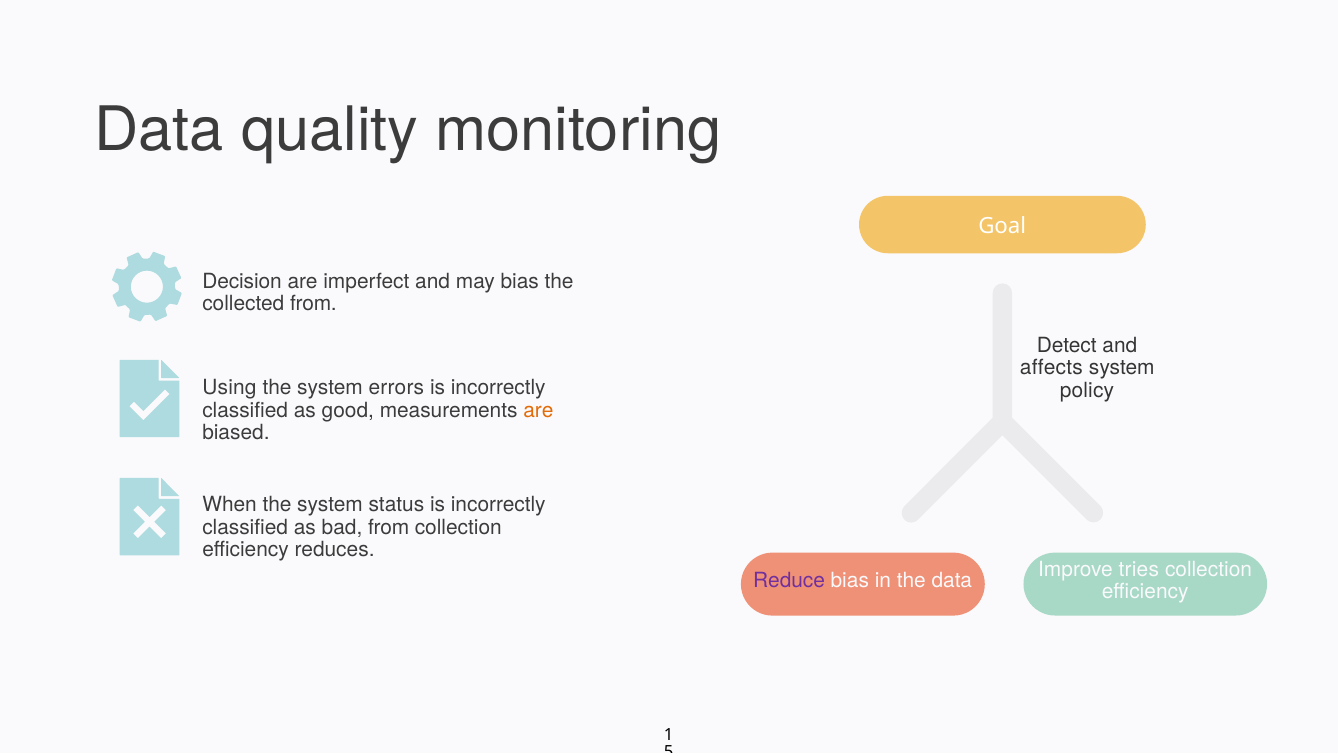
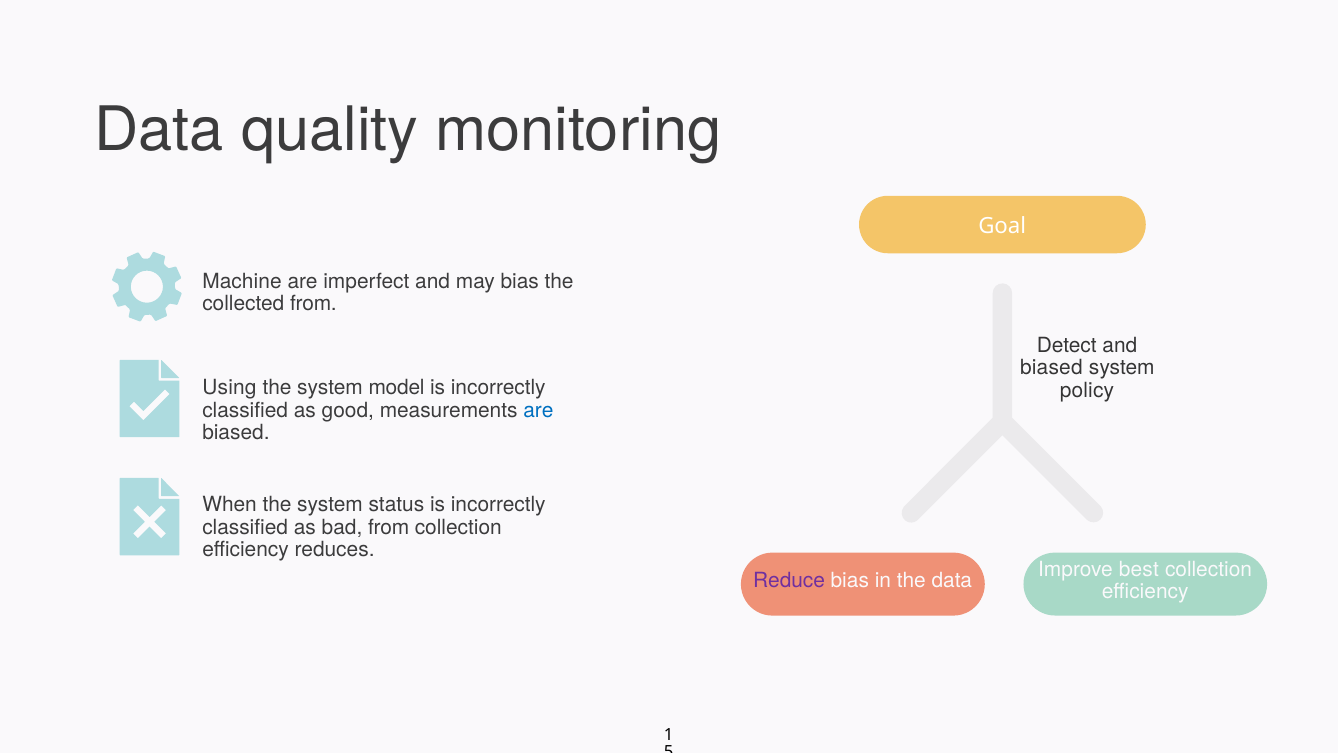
Decision: Decision -> Machine
affects at (1051, 368): affects -> biased
errors: errors -> model
are at (538, 410) colour: orange -> blue
tries: tries -> best
